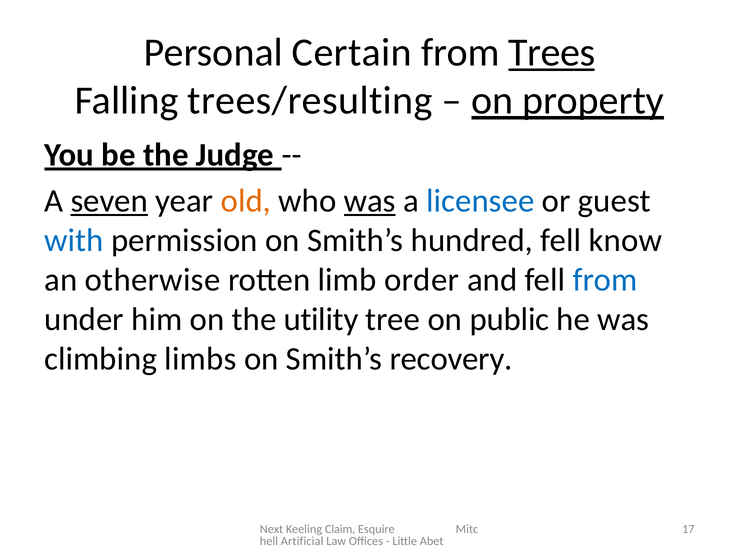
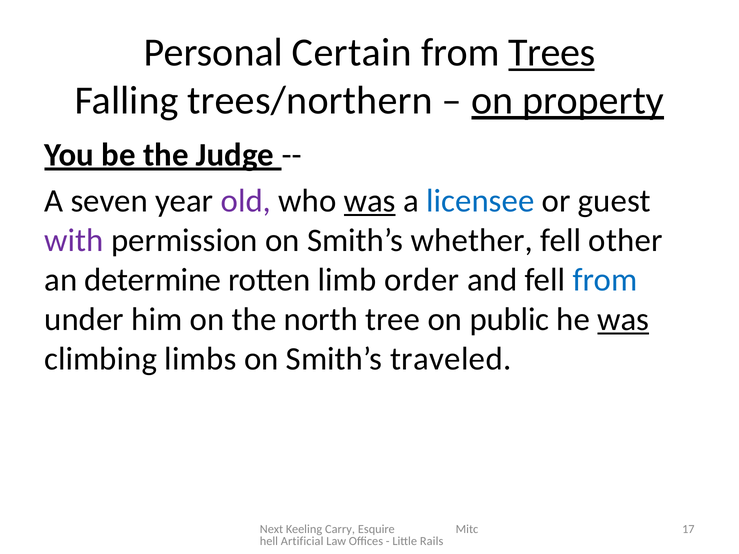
trees/resulting: trees/resulting -> trees/northern
seven underline: present -> none
old colour: orange -> purple
with colour: blue -> purple
hundred: hundred -> whether
know: know -> other
otherwise: otherwise -> determine
utility: utility -> north
was at (623, 319) underline: none -> present
recovery: recovery -> traveled
Claim: Claim -> Carry
Abet: Abet -> Rails
